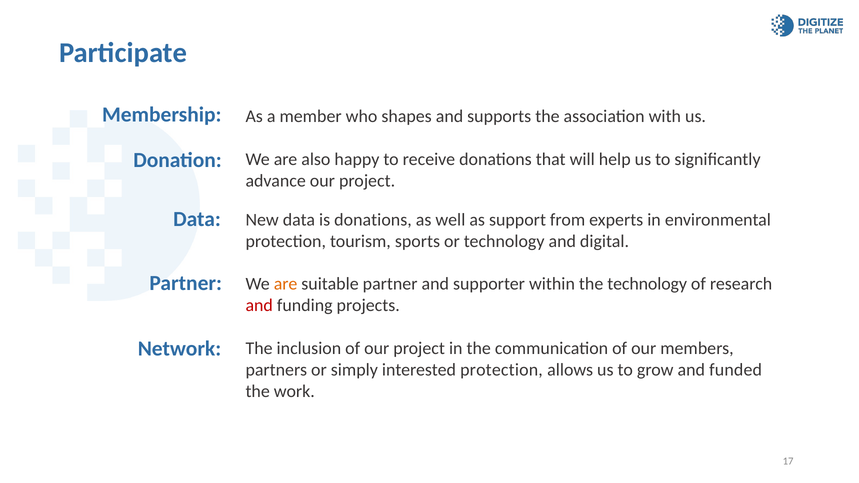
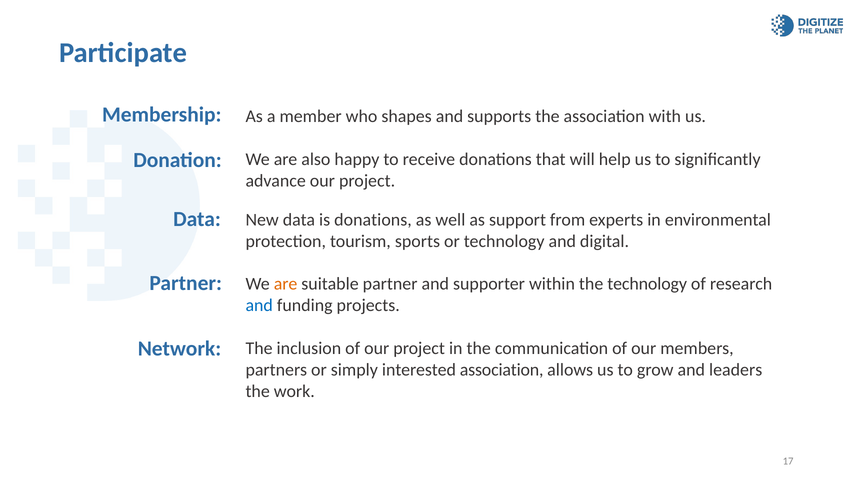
and at (259, 306) colour: red -> blue
interested protection: protection -> association
funded: funded -> leaders
